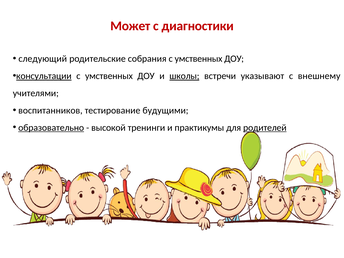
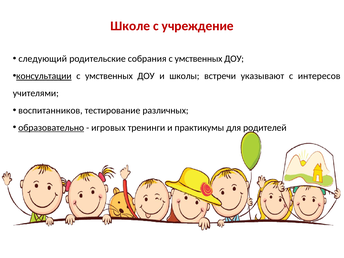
Может: Может -> Школе
диагностики: диагностики -> учреждение
школы underline: present -> none
внешнему: внешнему -> интересов
будущими: будущими -> различных
высокой: высокой -> игровых
родителей underline: present -> none
